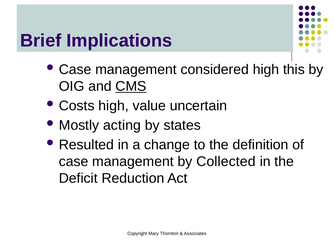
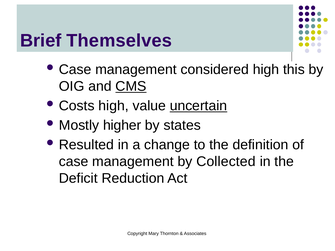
Implications: Implications -> Themselves
uncertain underline: none -> present
acting: acting -> higher
